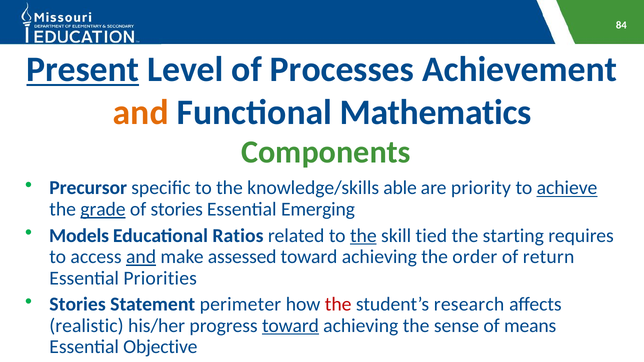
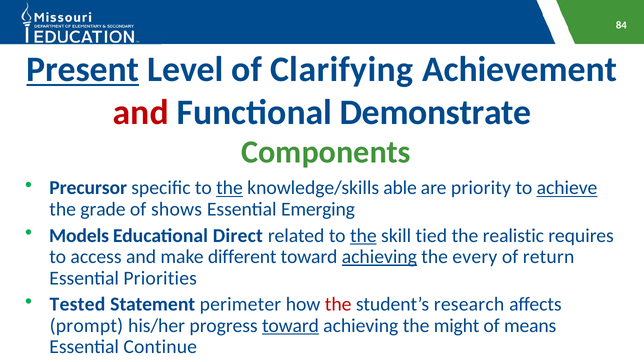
Processes: Processes -> Clarifying
and at (141, 113) colour: orange -> red
Mathematics: Mathematics -> Demonstrate
the at (229, 188) underline: none -> present
grade underline: present -> none
of stories: stories -> shows
Ratios: Ratios -> Direct
starting: starting -> realistic
and at (141, 257) underline: present -> none
assessed: assessed -> different
achieving at (379, 257) underline: none -> present
order: order -> every
Stories at (78, 305): Stories -> Tested
realistic: realistic -> prompt
sense: sense -> might
Objective: Objective -> Continue
